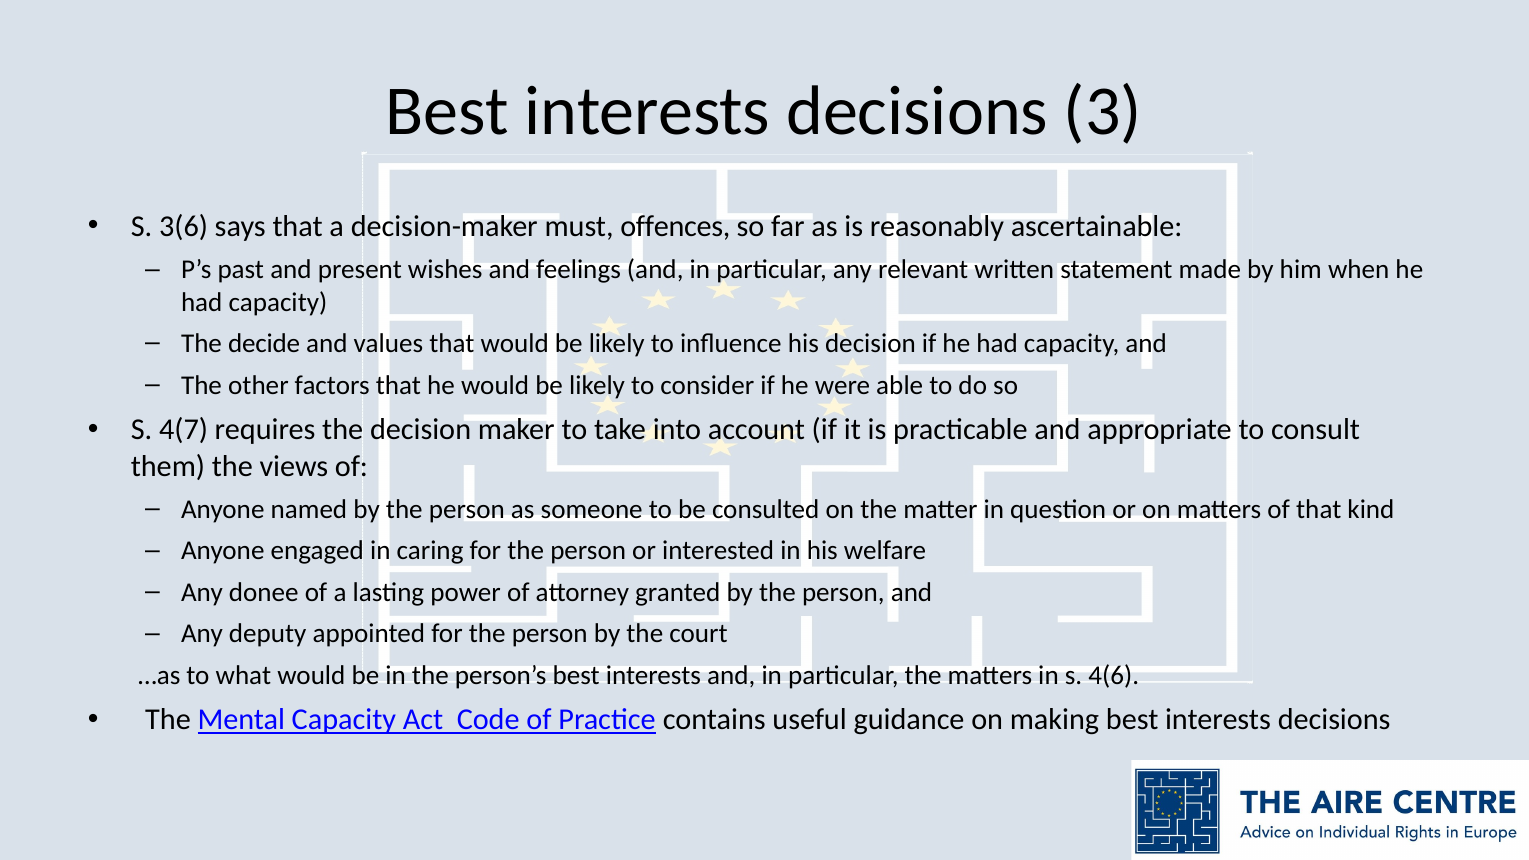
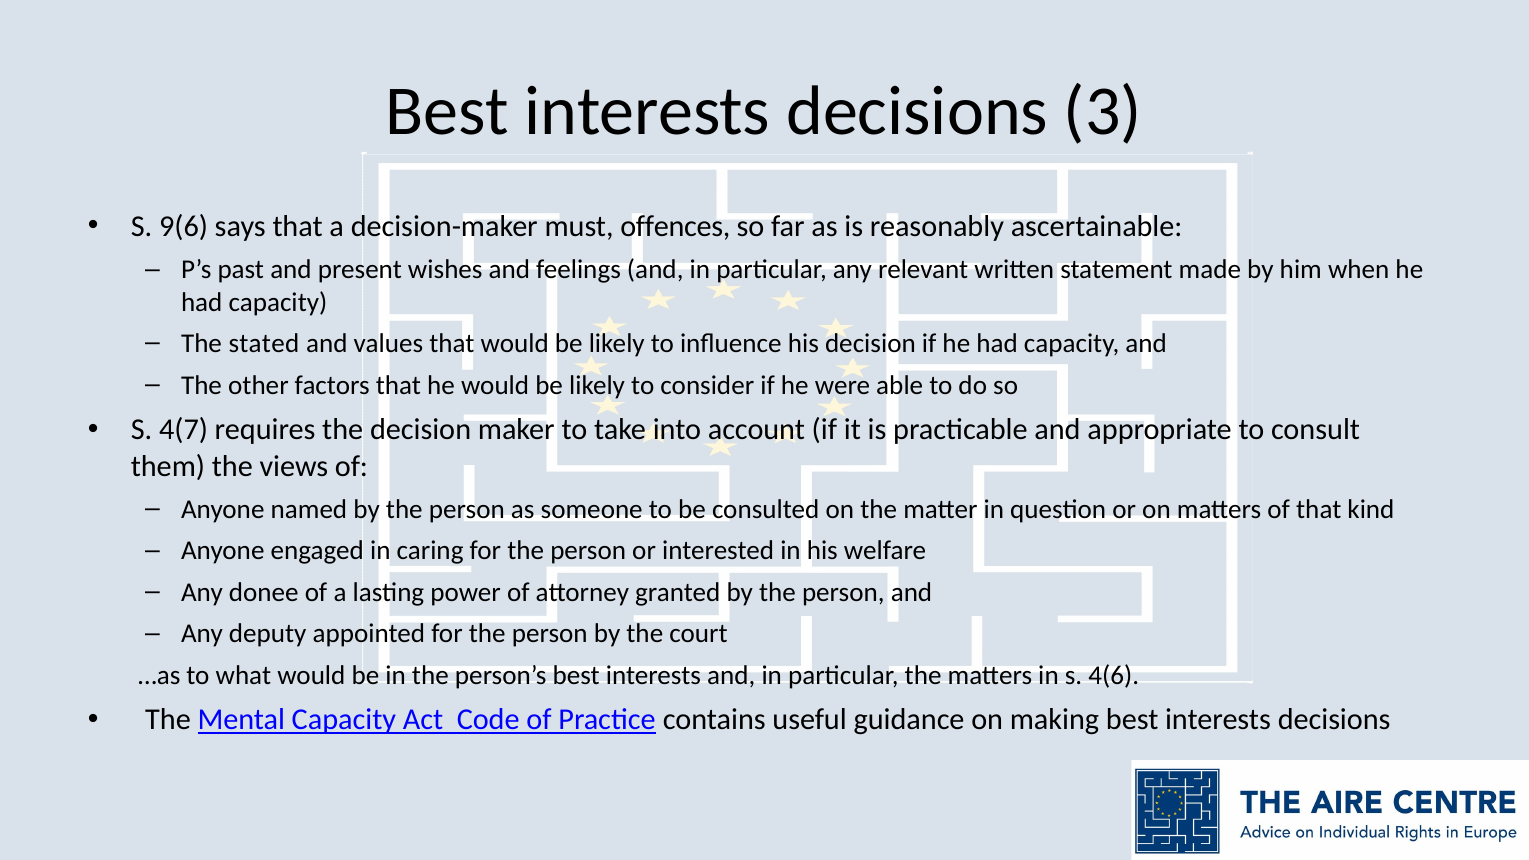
3(6: 3(6 -> 9(6
decide: decide -> stated
